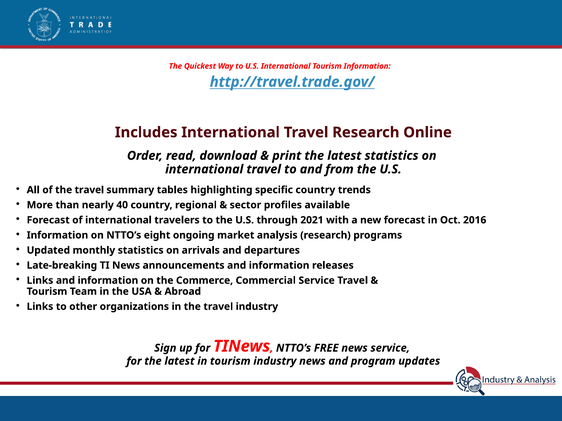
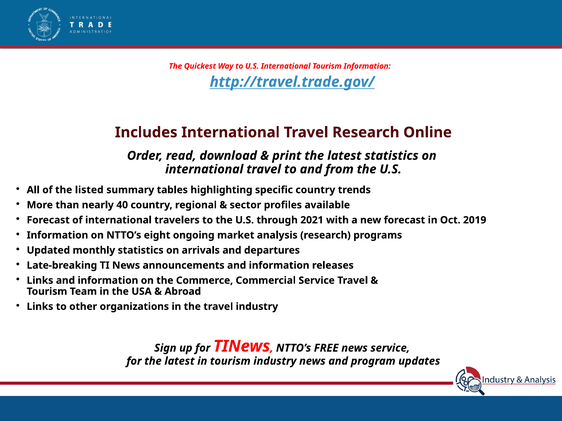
of the travel: travel -> listed
2016: 2016 -> 2019
